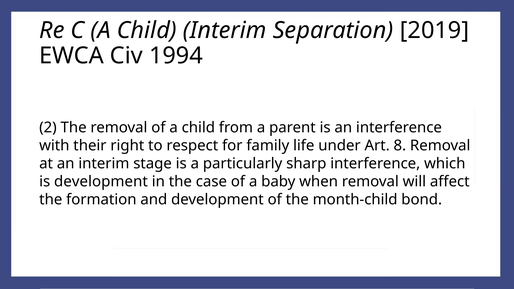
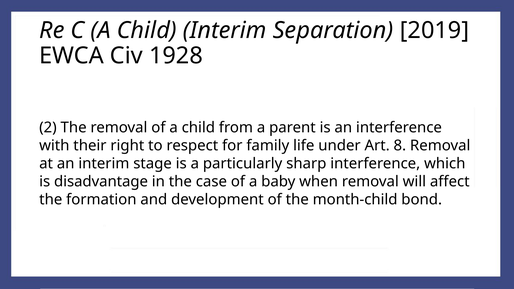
1994: 1994 -> 1928
is development: development -> disadvantage
